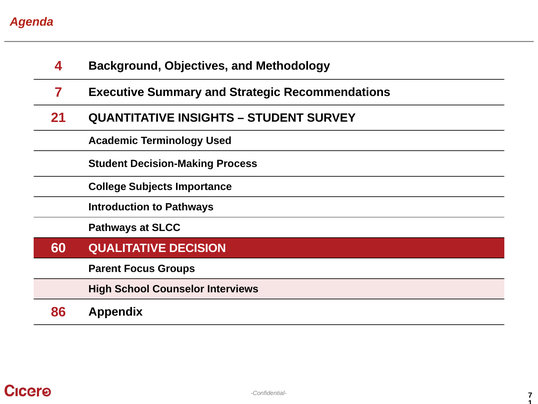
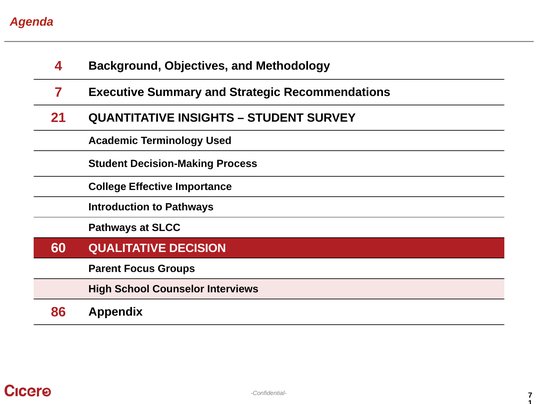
Subjects: Subjects -> Effective
